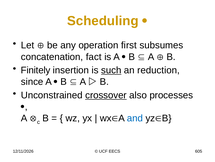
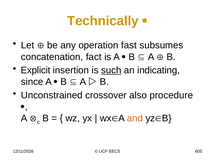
Scheduling: Scheduling -> Technically
first: first -> fast
Finitely: Finitely -> Explicit
reduction: reduction -> indicating
crossover underline: present -> none
processes: processes -> procedure
and colour: blue -> orange
